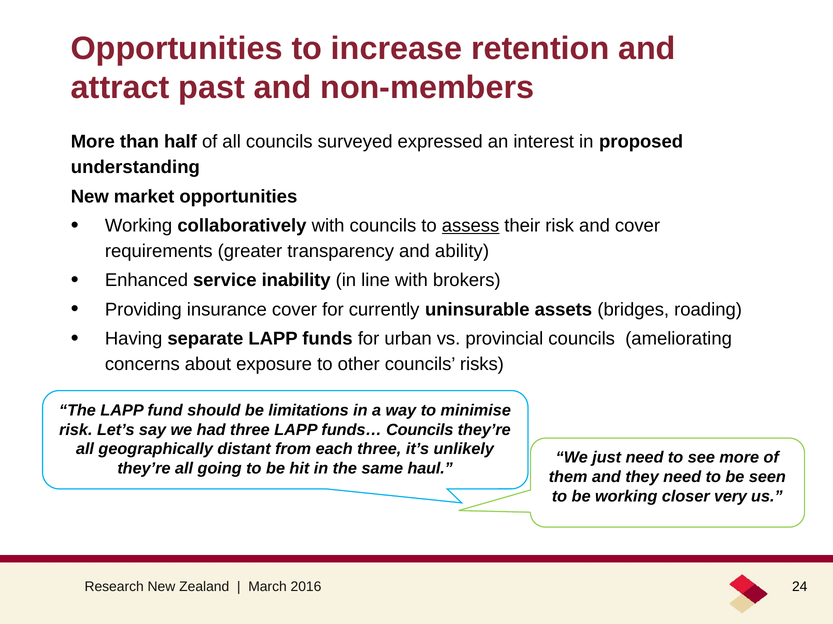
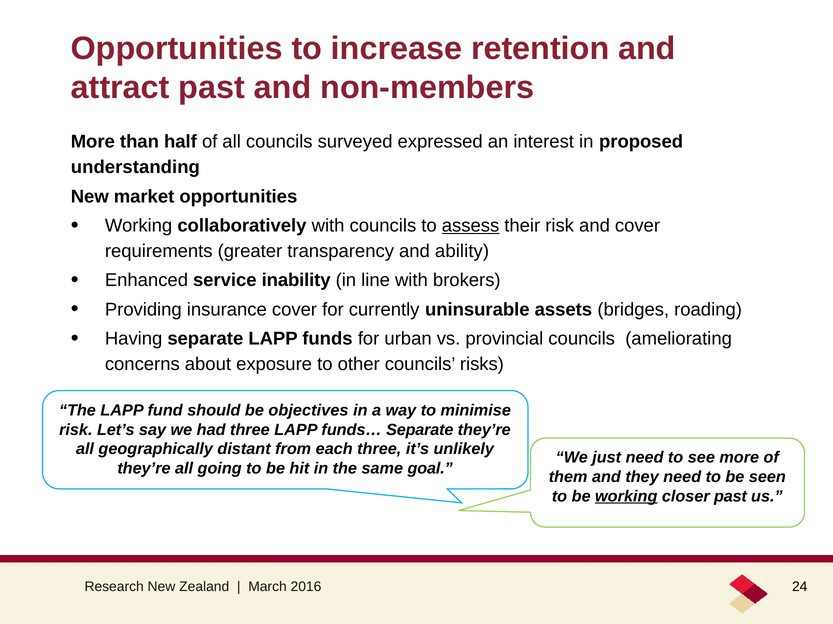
limitations: limitations -> objectives
funds… Councils: Councils -> Separate
haul: haul -> goal
working at (626, 497) underline: none -> present
closer very: very -> past
